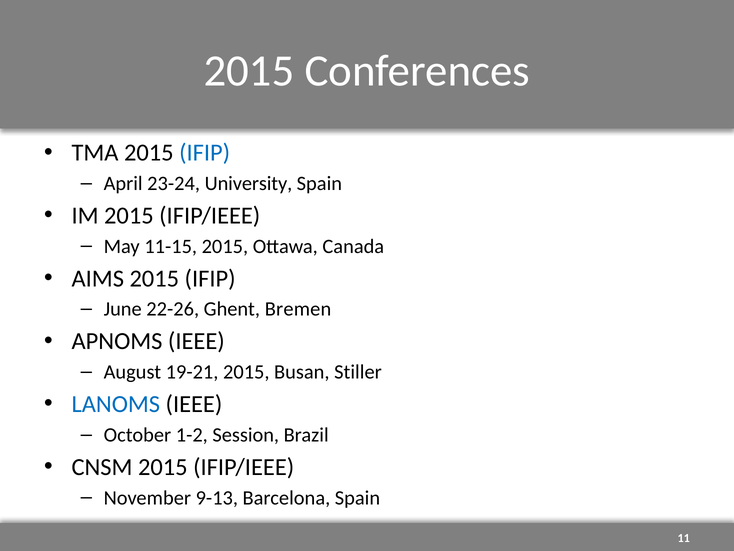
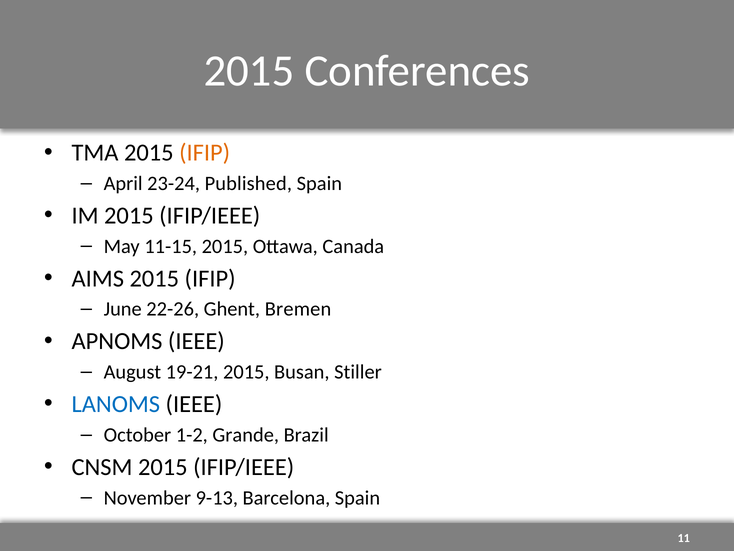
IFIP at (205, 153) colour: blue -> orange
University: University -> Published
Session: Session -> Grande
